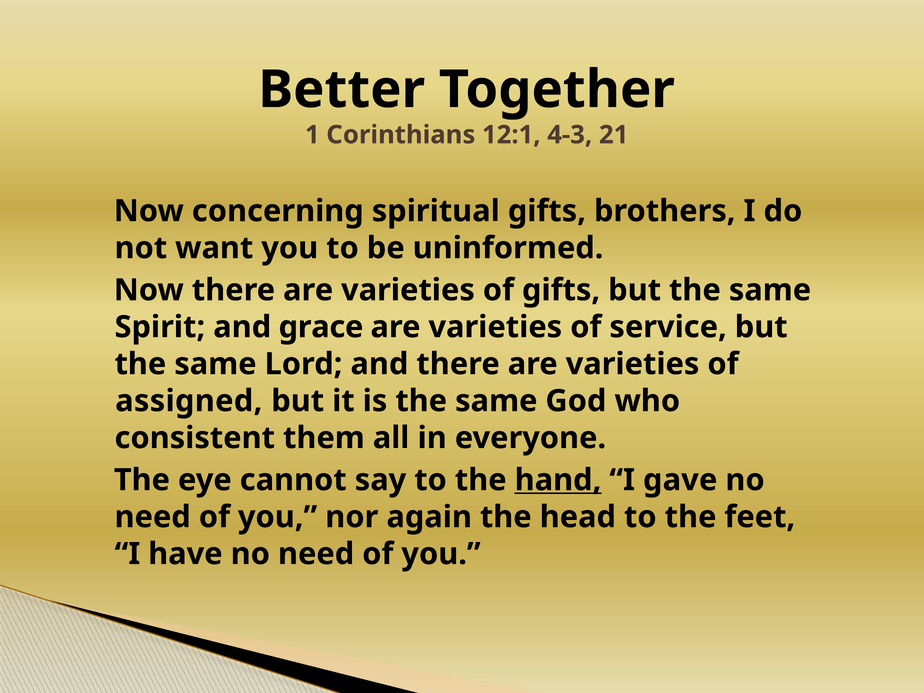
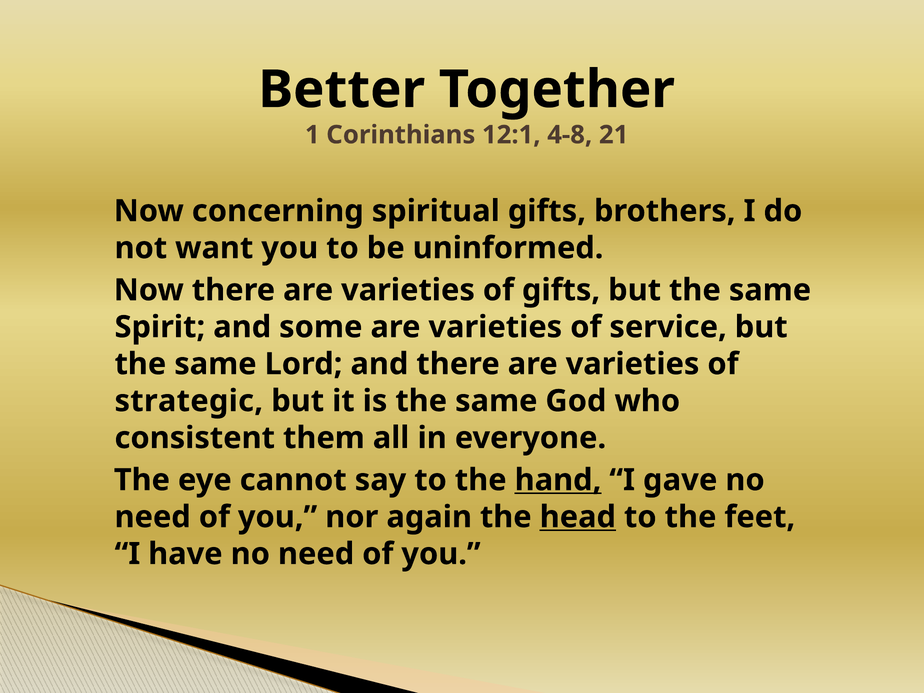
4-3: 4-3 -> 4-8
grace: grace -> some
assigned: assigned -> strategic
head underline: none -> present
